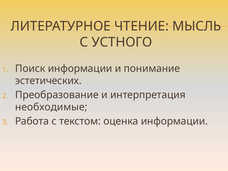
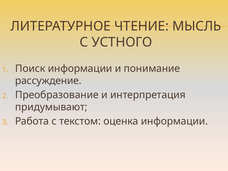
эстетических: эстетических -> рассуждение
необходимые: необходимые -> придумывают
